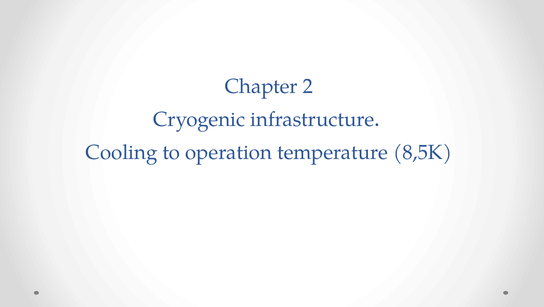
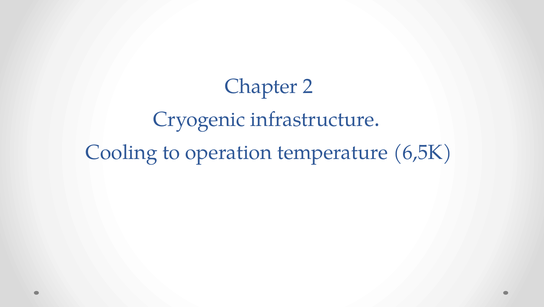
8,5K: 8,5K -> 6,5K
